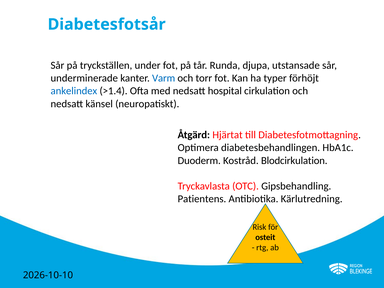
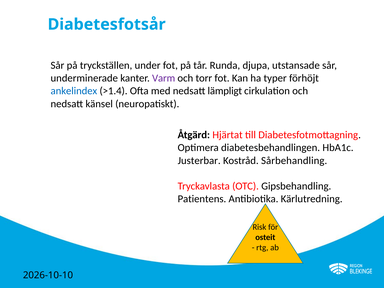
Varm colour: blue -> purple
hospital: hospital -> lämpligt
Duoderm: Duoderm -> Justerbar
Blodcirkulation: Blodcirkulation -> Sårbehandling
